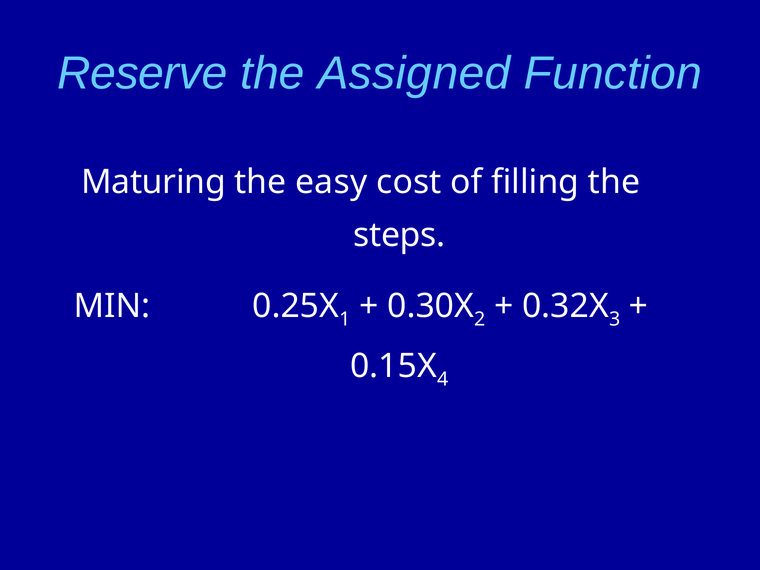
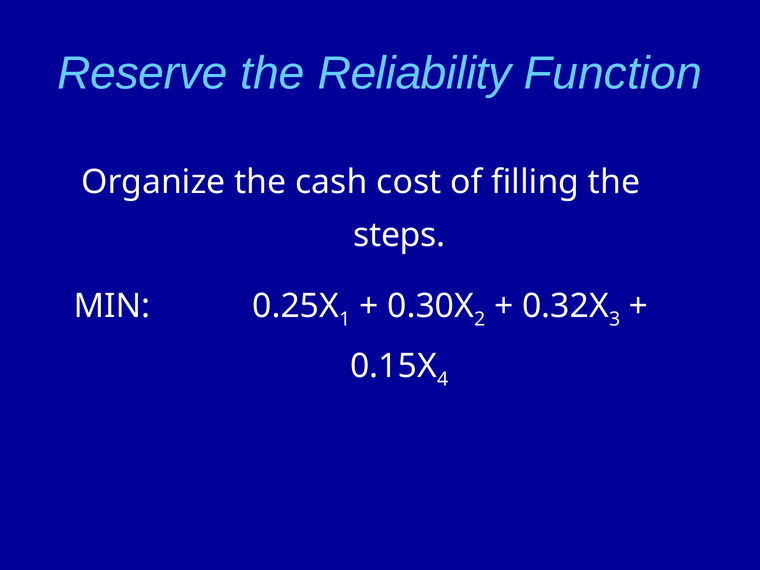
Assigned: Assigned -> Reliability
Maturing: Maturing -> Organize
easy: easy -> cash
